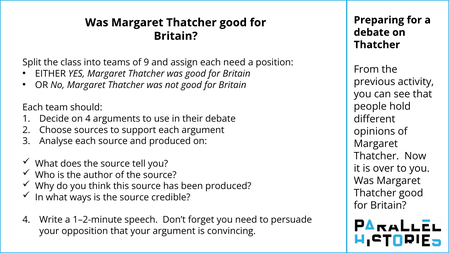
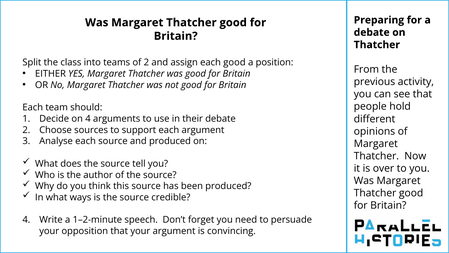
of 9: 9 -> 2
each need: need -> good
